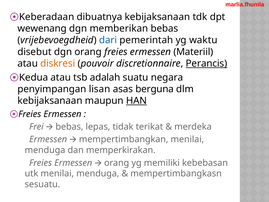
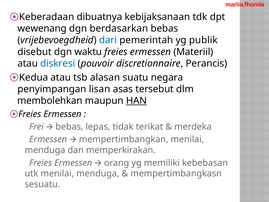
memberikan: memberikan -> berdasarkan
waktu: waktu -> publik
dgn orang: orang -> waktu
diskresi colour: orange -> blue
Perancis underline: present -> none
adalah: adalah -> alasan
berguna: berguna -> tersebut
kebijaksanaan at (50, 101): kebijaksanaan -> membolehkan
